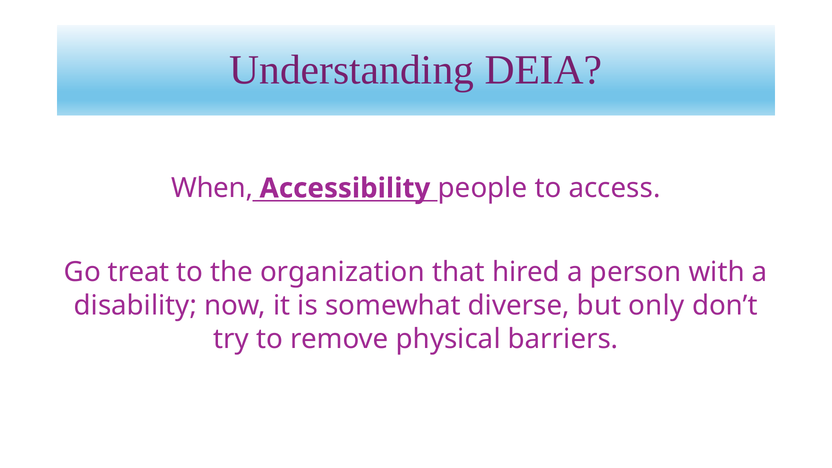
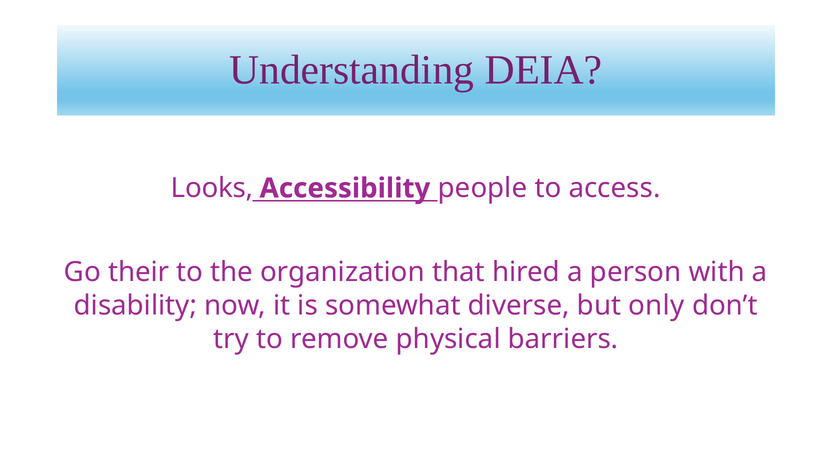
When: When -> Looks
treat: treat -> their
